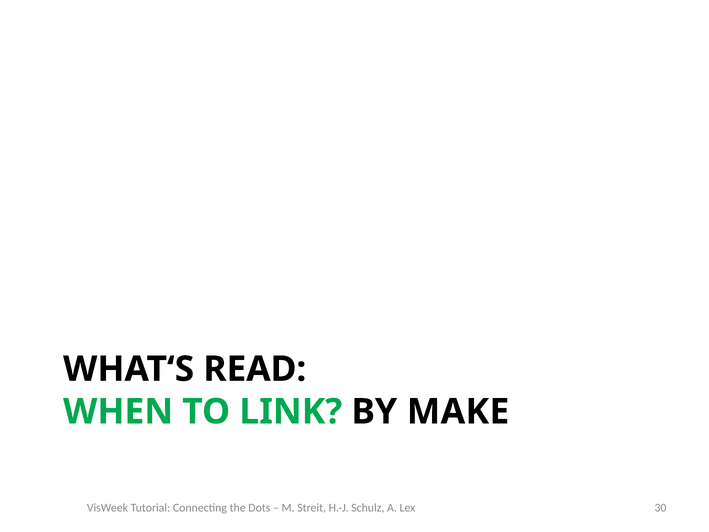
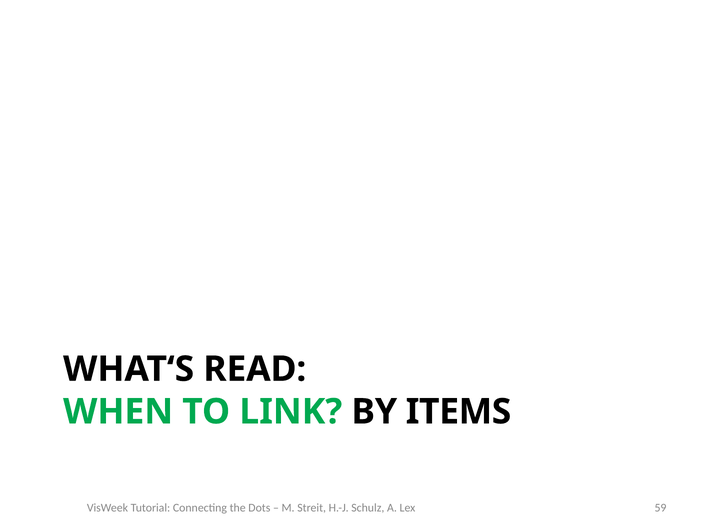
MAKE: MAKE -> ITEMS
30: 30 -> 59
